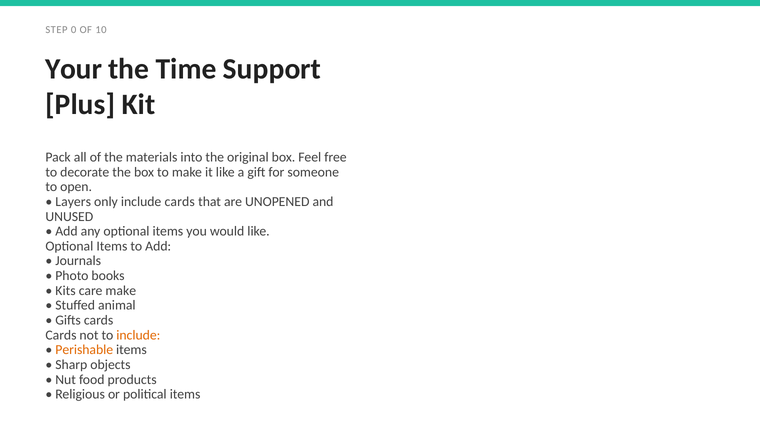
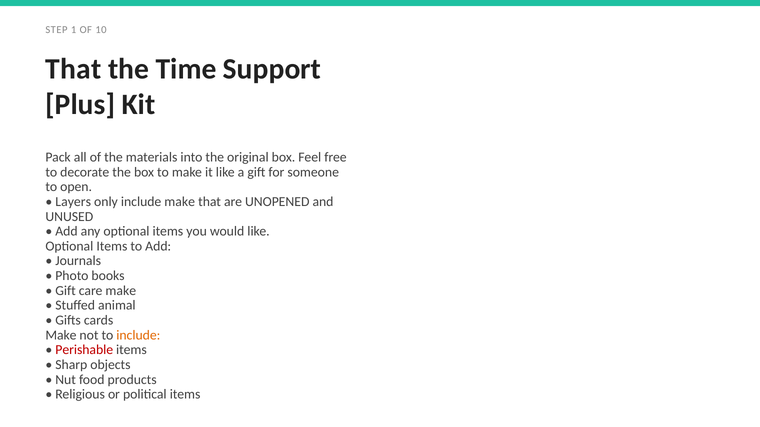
0: 0 -> 1
Your at (74, 69): Your -> That
include cards: cards -> make
Kits at (66, 291): Kits -> Gift
Cards at (61, 335): Cards -> Make
Perishable colour: orange -> red
